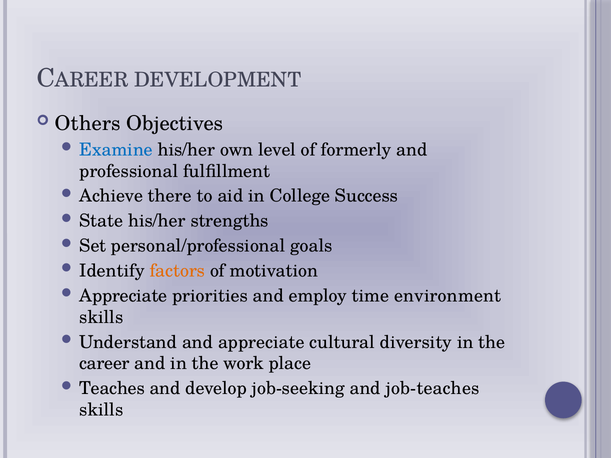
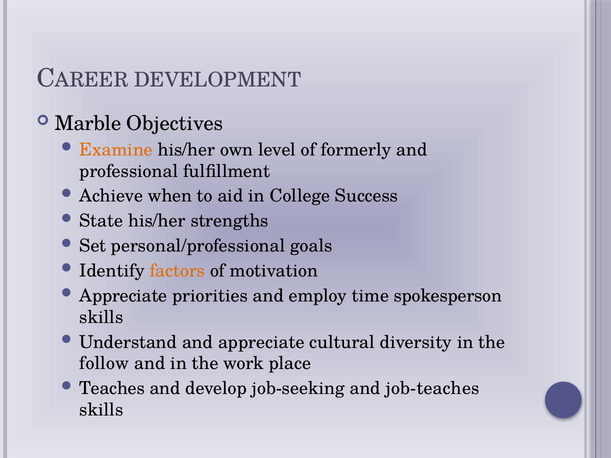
Others: Others -> Marble
Examine colour: blue -> orange
there: there -> when
environment: environment -> spokesperson
career: career -> follow
